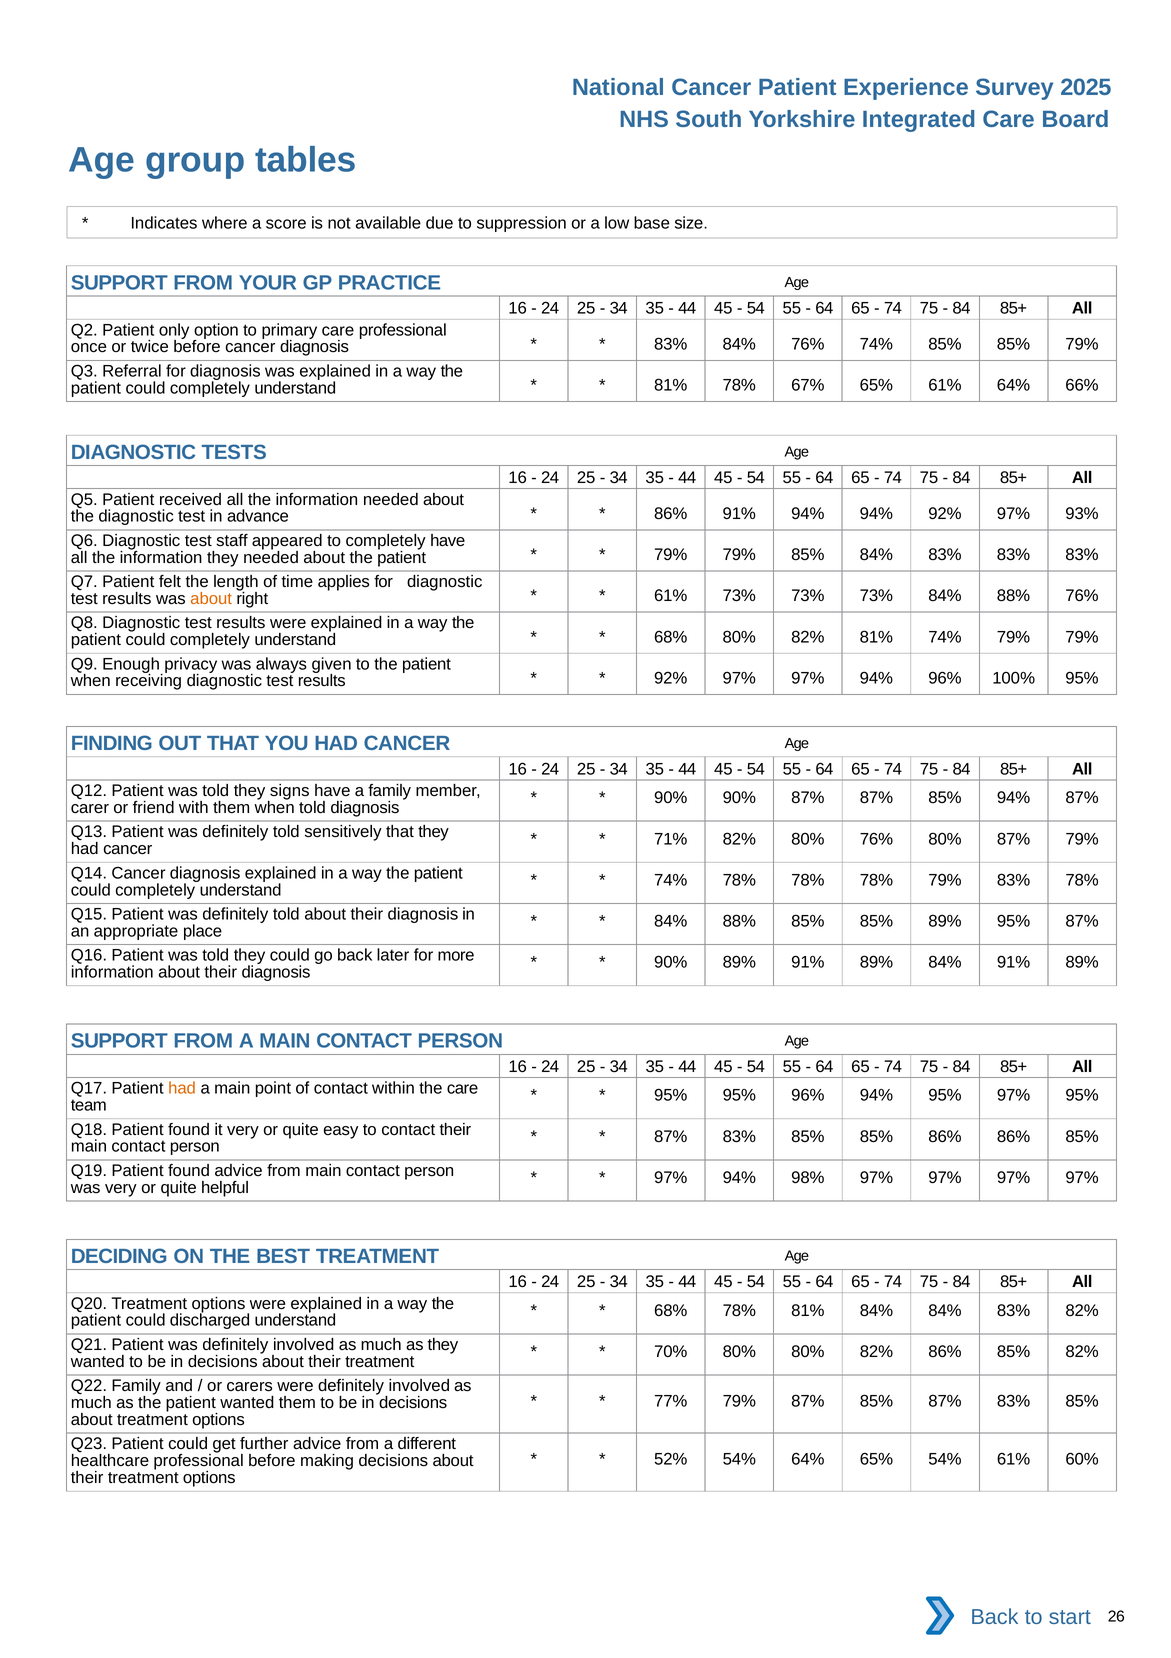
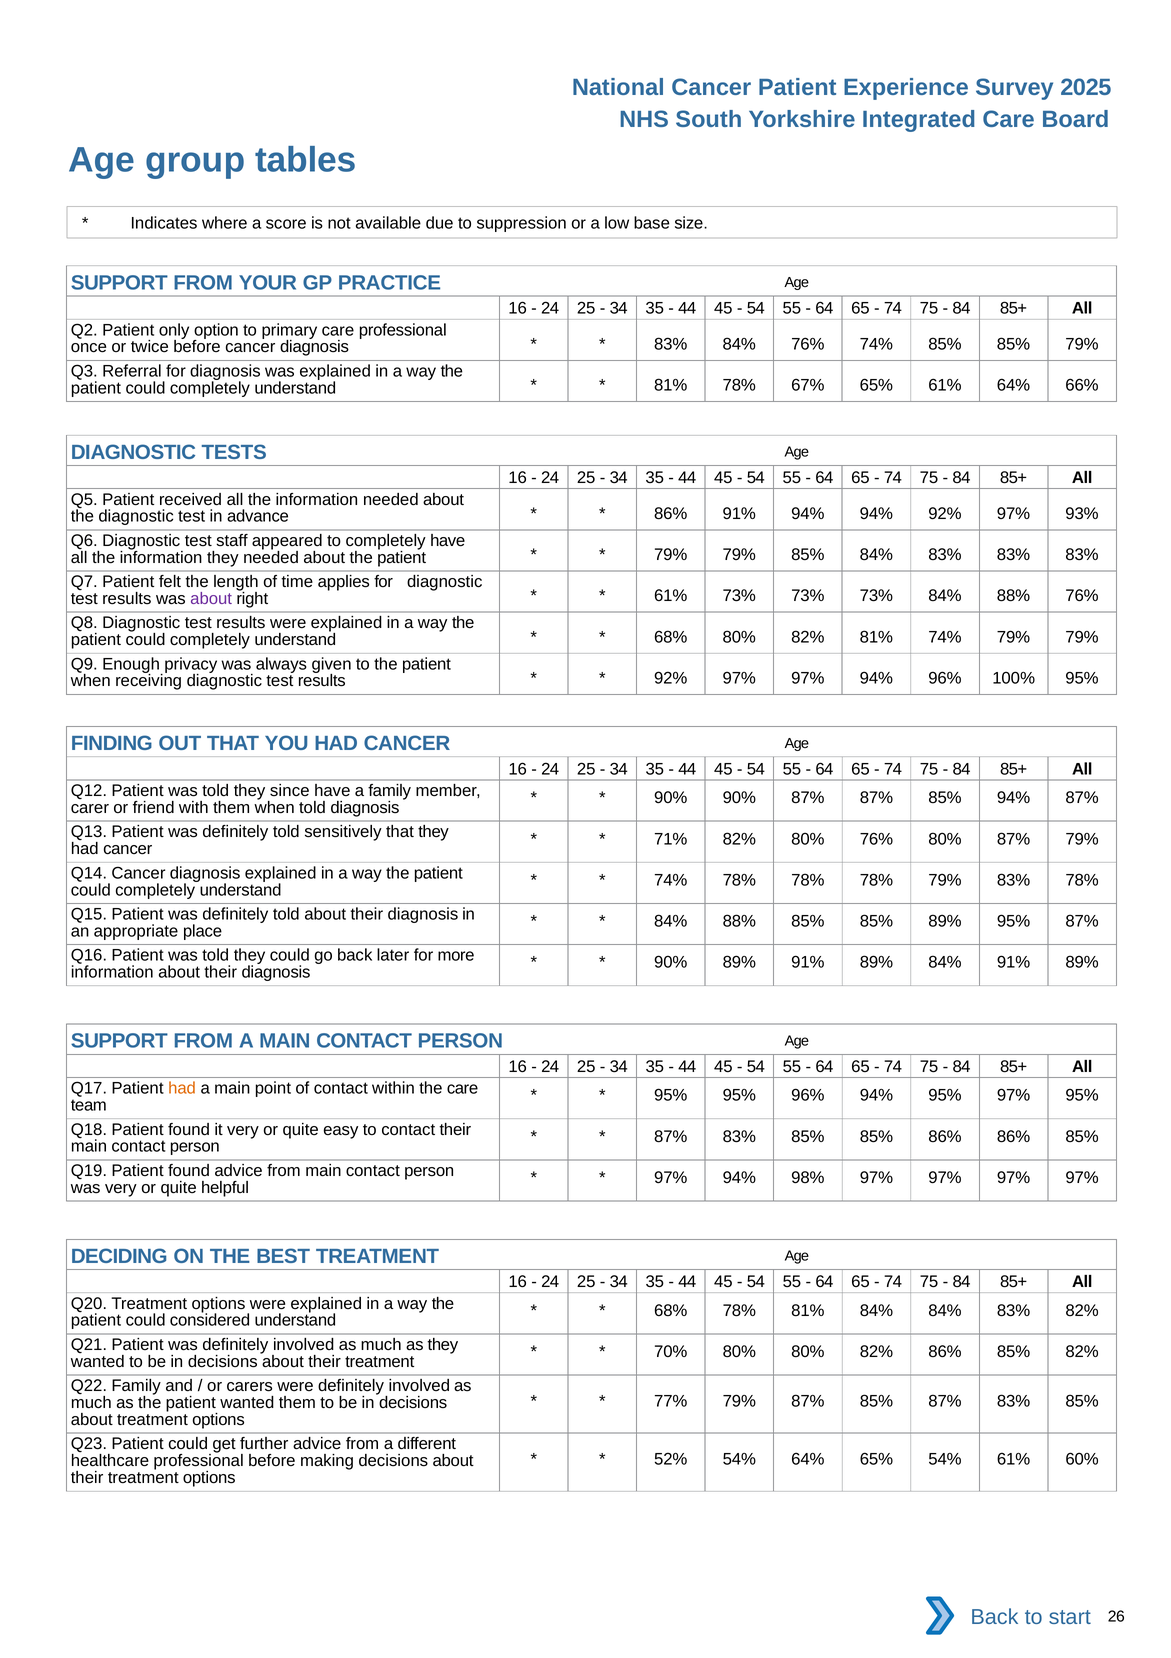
about at (211, 598) colour: orange -> purple
signs: signs -> since
discharged: discharged -> considered
